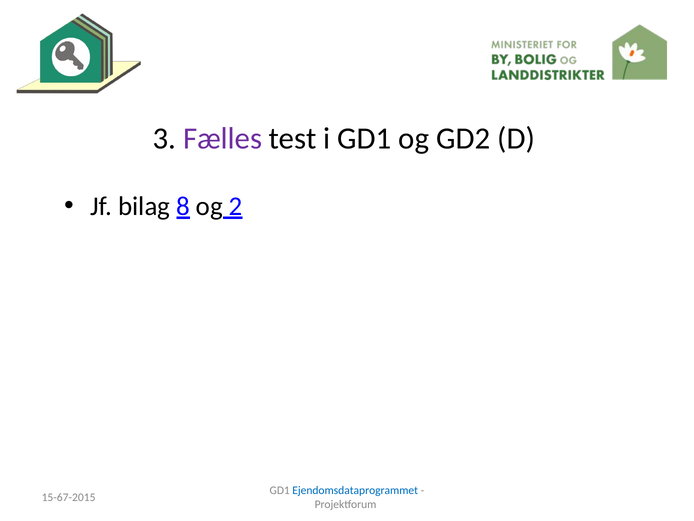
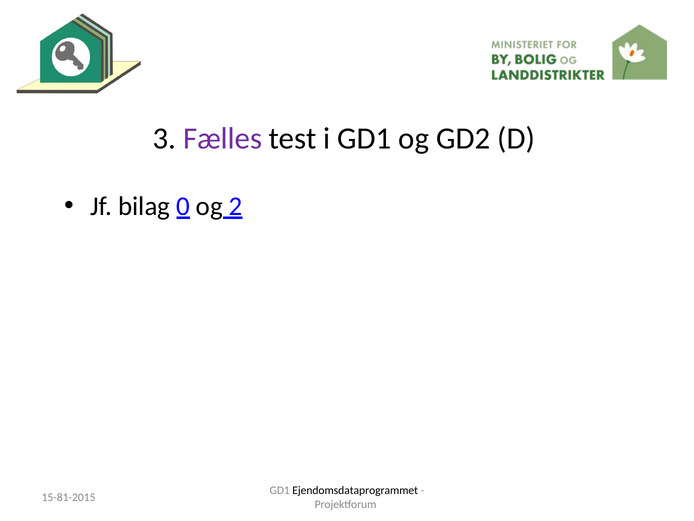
8: 8 -> 0
Ejendomsdataprogrammet colour: blue -> black
15-67-2015: 15-67-2015 -> 15-81-2015
